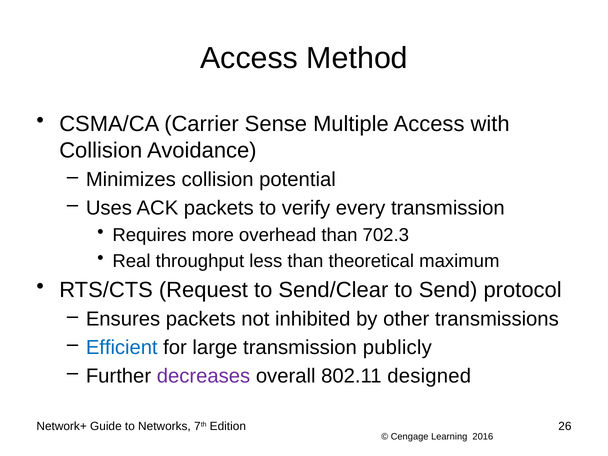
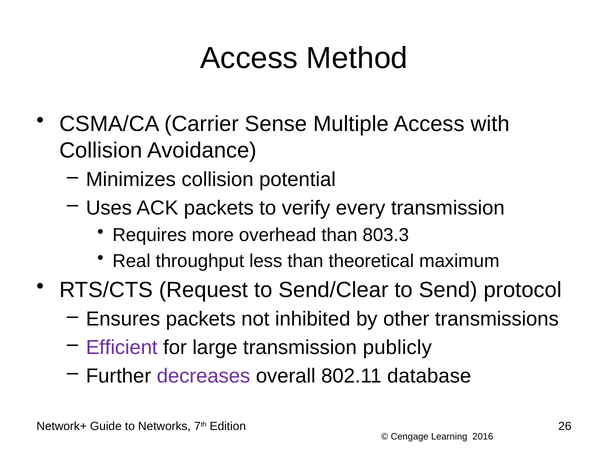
702.3: 702.3 -> 803.3
Efficient colour: blue -> purple
designed: designed -> database
